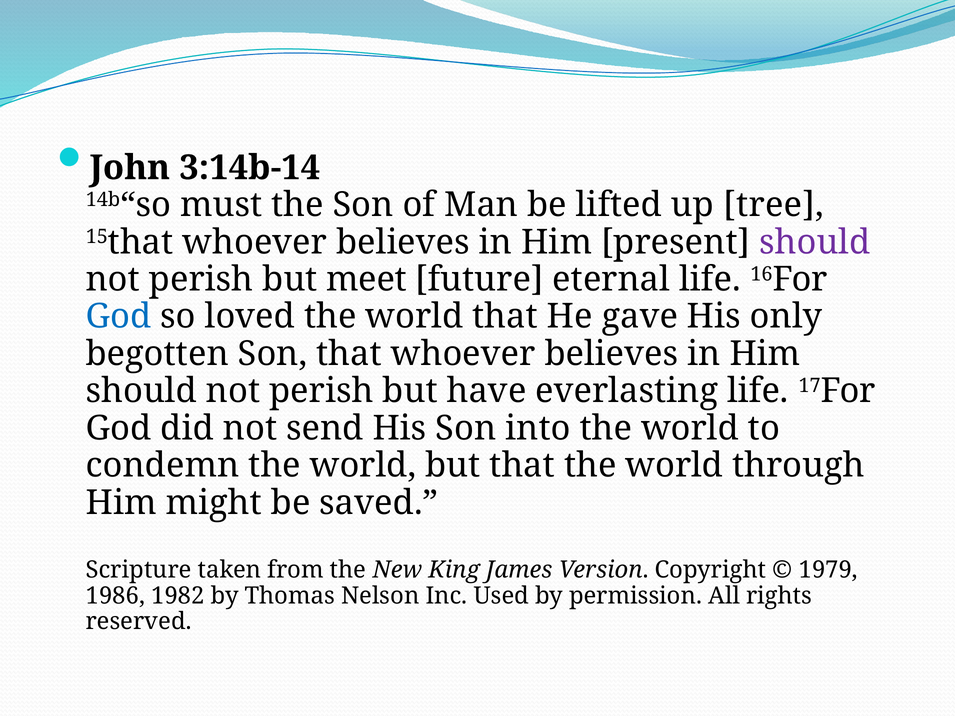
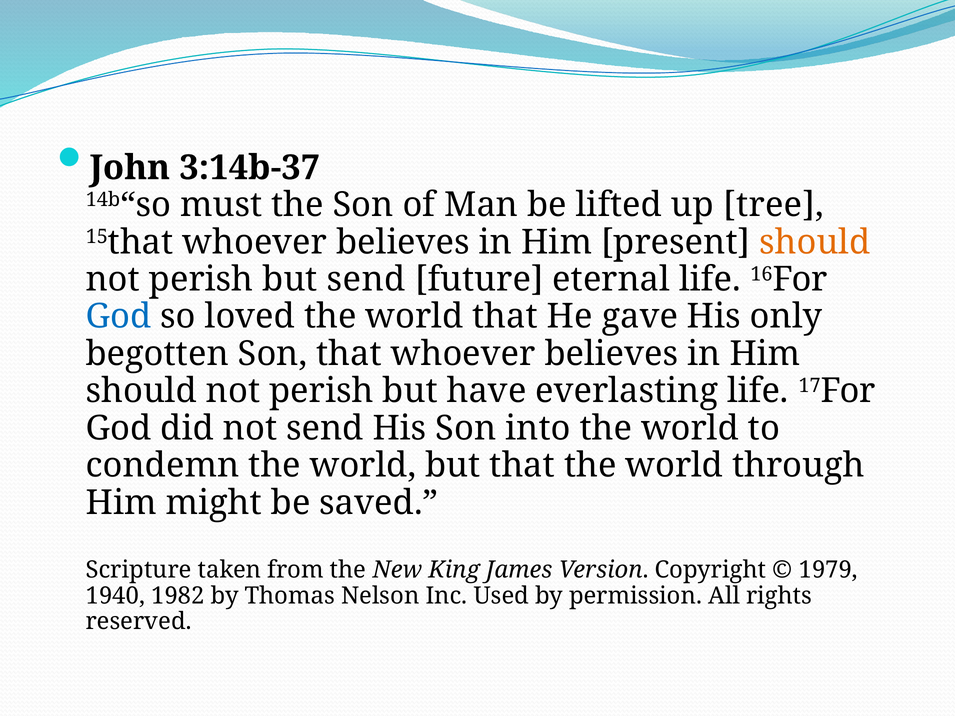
3:14b-14: 3:14b-14 -> 3:14b-37
should at (815, 242) colour: purple -> orange
but meet: meet -> send
1986: 1986 -> 1940
